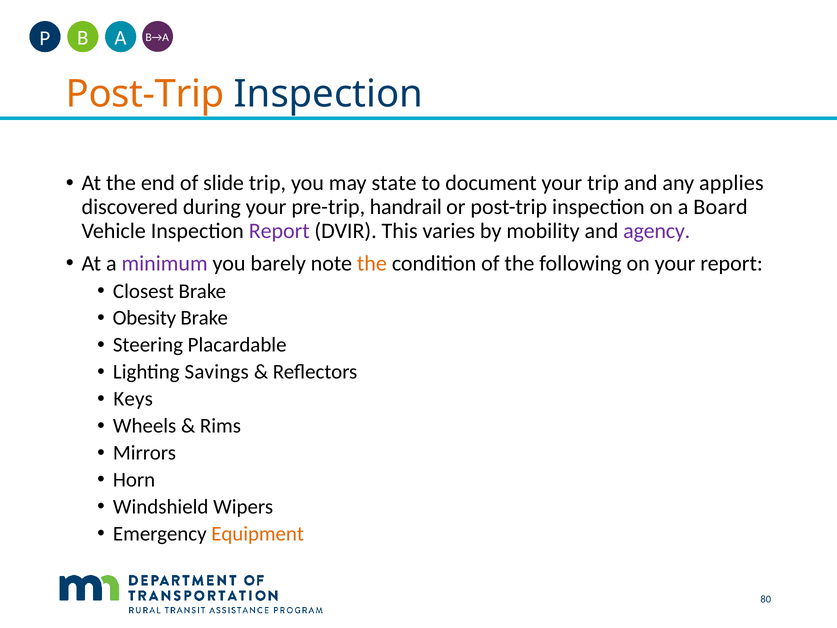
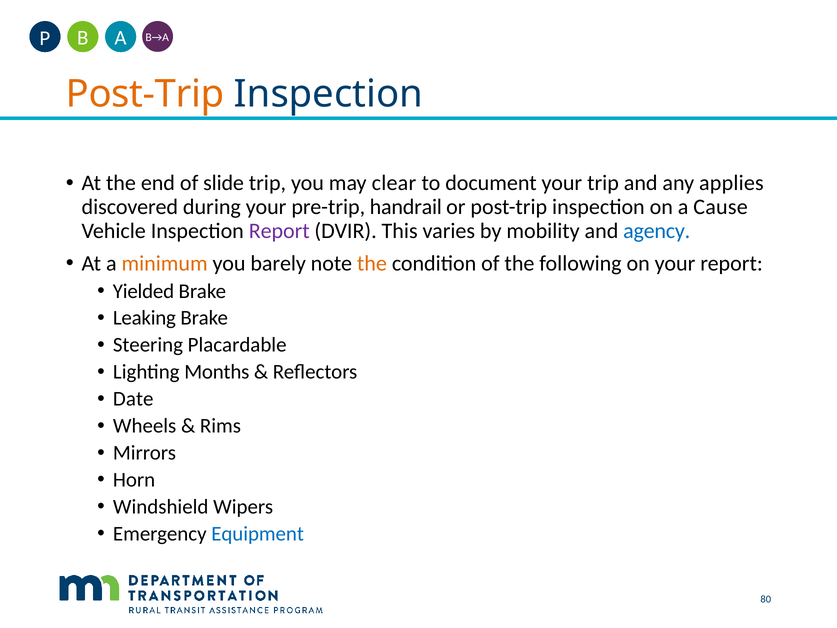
state: state -> clear
Board: Board -> Cause
agency colour: purple -> blue
minimum colour: purple -> orange
Closest: Closest -> Yielded
Obesity: Obesity -> Leaking
Savings: Savings -> Months
Keys: Keys -> Date
Equipment colour: orange -> blue
